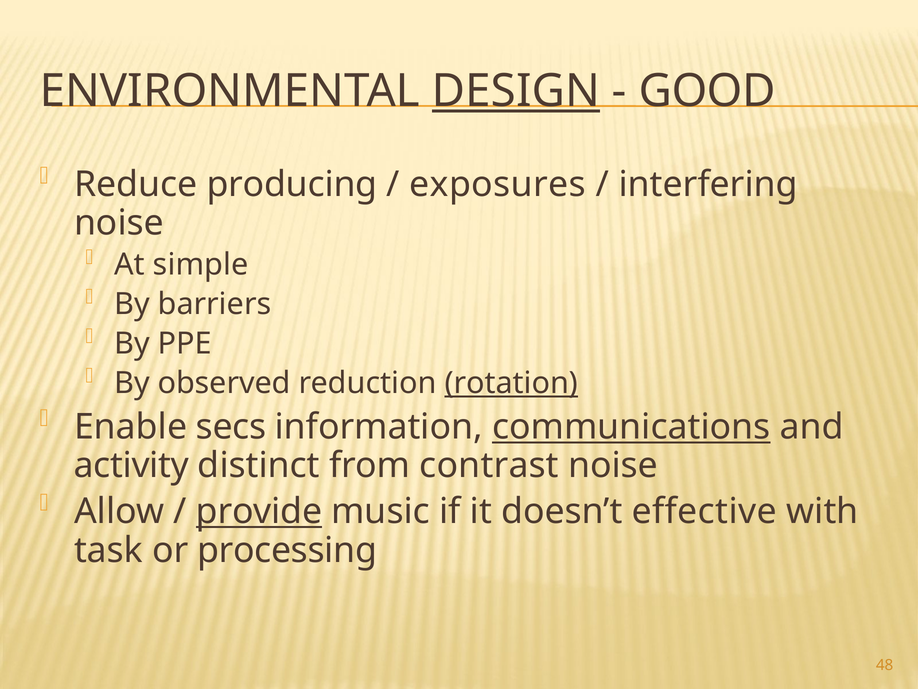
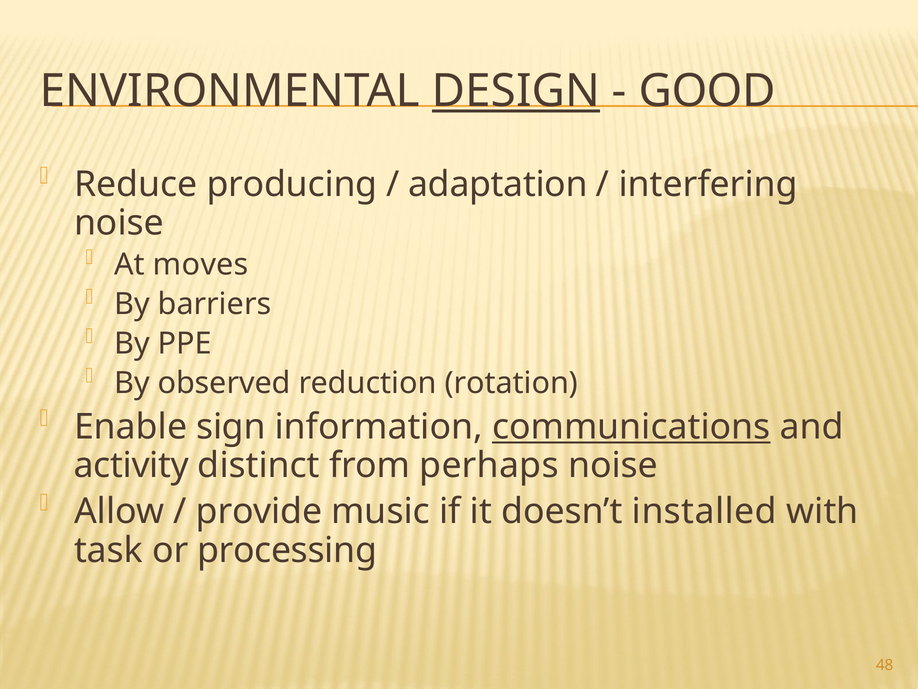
exposures: exposures -> adaptation
simple: simple -> moves
rotation underline: present -> none
secs: secs -> sign
contrast: contrast -> perhaps
provide underline: present -> none
effective: effective -> installed
